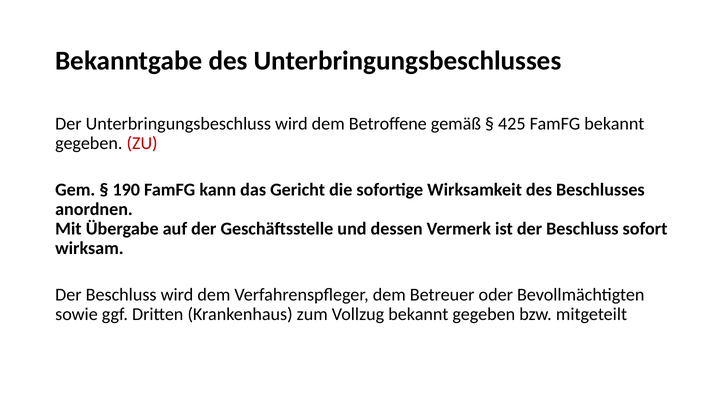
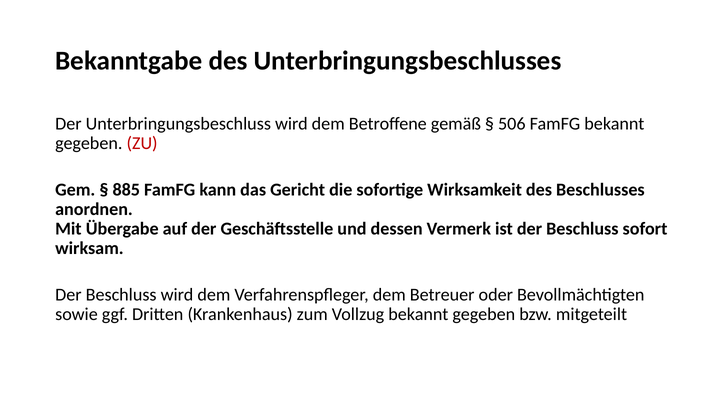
425: 425 -> 506
190: 190 -> 885
